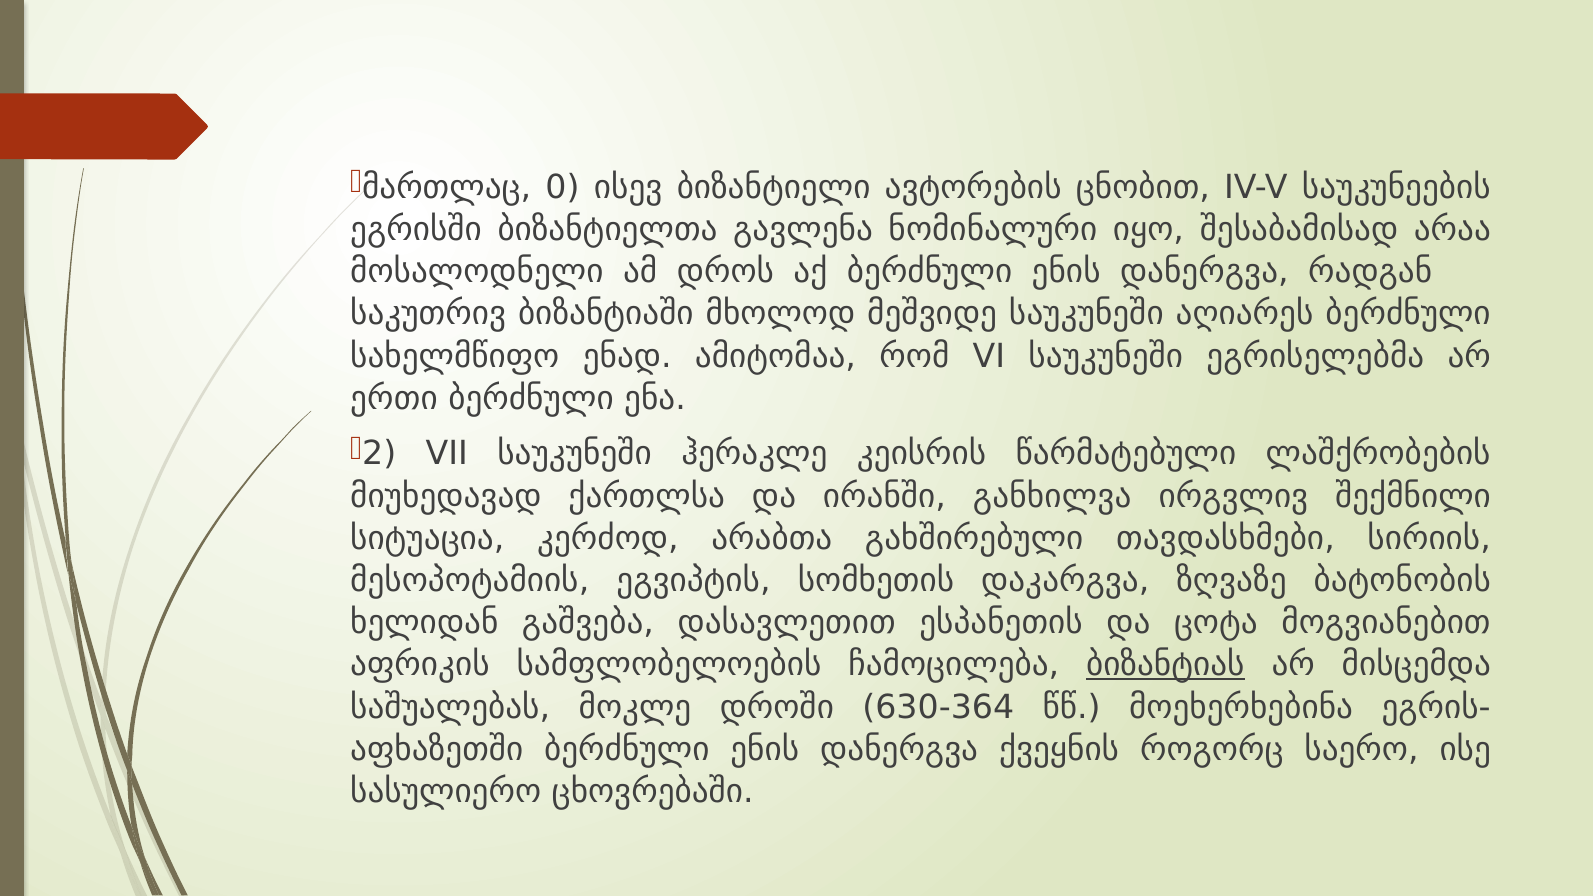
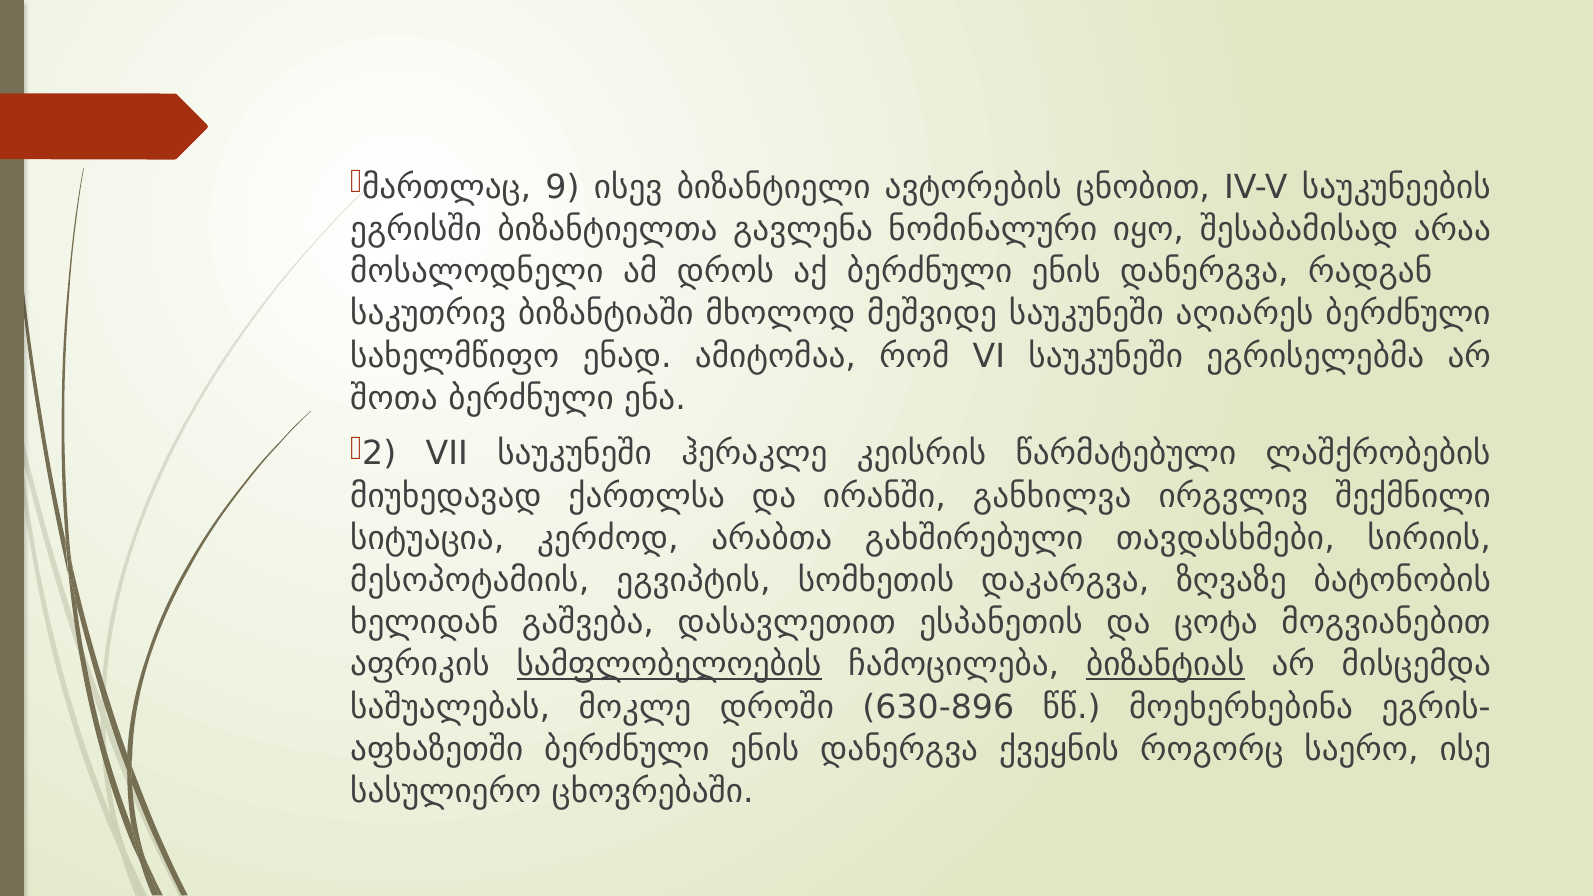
0: 0 -> 9
ერთი: ერთი -> შოთა
სამფლობელოების underline: none -> present
630-364: 630-364 -> 630-896
